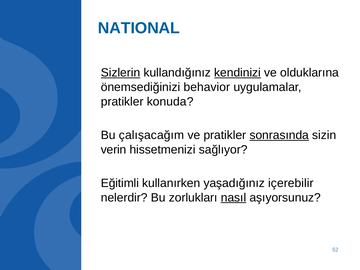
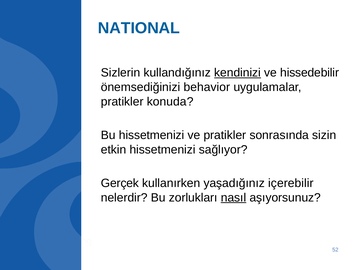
Sizlerin underline: present -> none
olduklarına: olduklarına -> hissedebilir
Bu çalışacağım: çalışacağım -> hissetmenizi
sonrasında underline: present -> none
verin: verin -> etkin
Eğitimli: Eğitimli -> Gerçek
